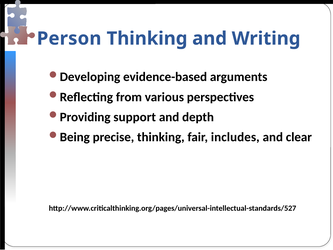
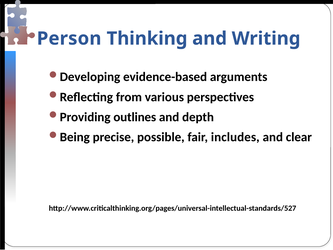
support: support -> outlines
precise thinking: thinking -> possible
